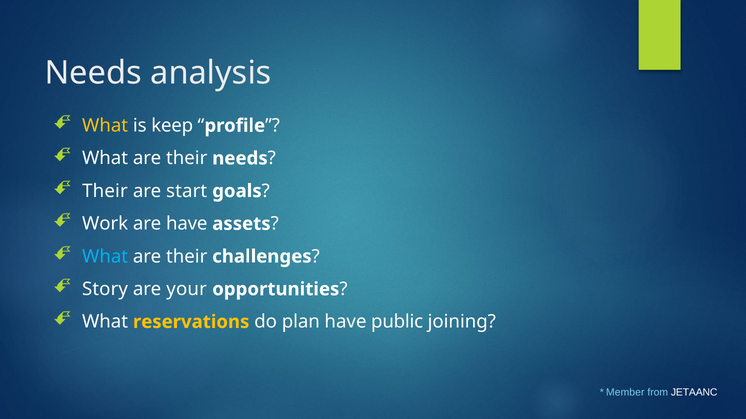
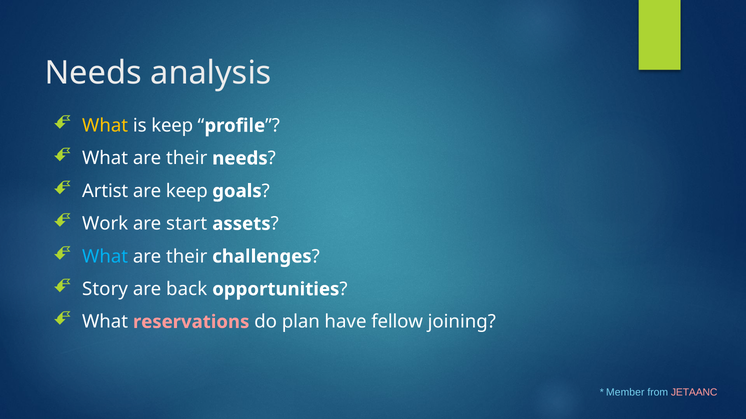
Their at (105, 191): Their -> Artist
are start: start -> keep
are have: have -> start
your: your -> back
reservations colour: yellow -> pink
public: public -> fellow
JETAANC colour: white -> pink
